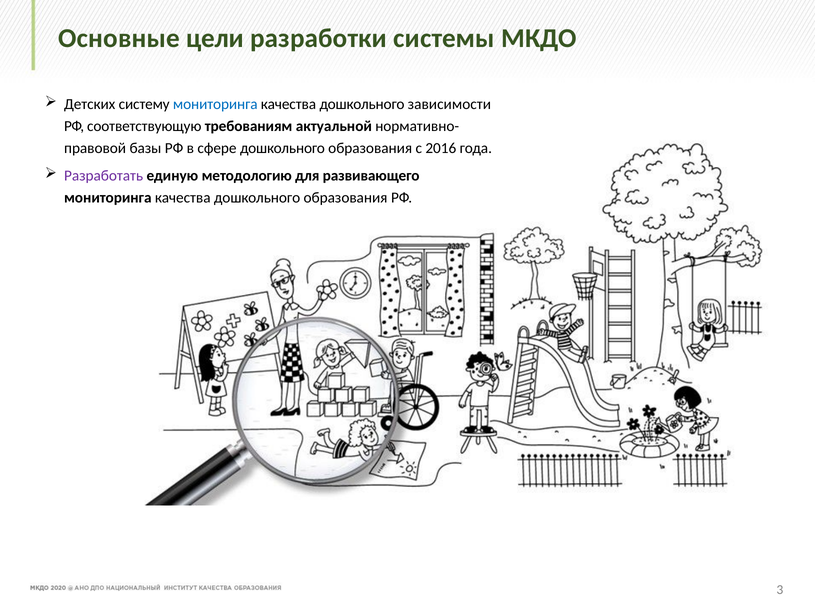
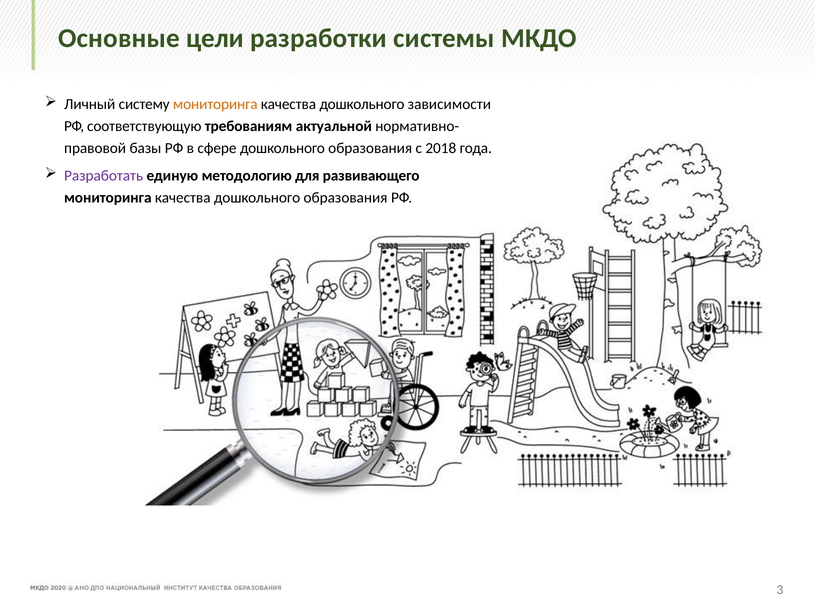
Детских: Детских -> Личный
мониторинга at (215, 104) colour: blue -> orange
2016: 2016 -> 2018
